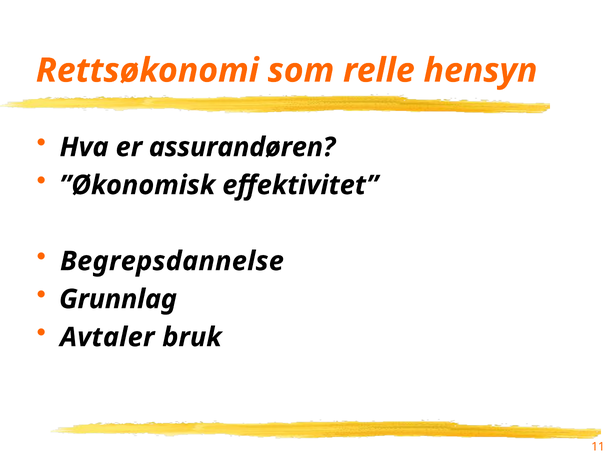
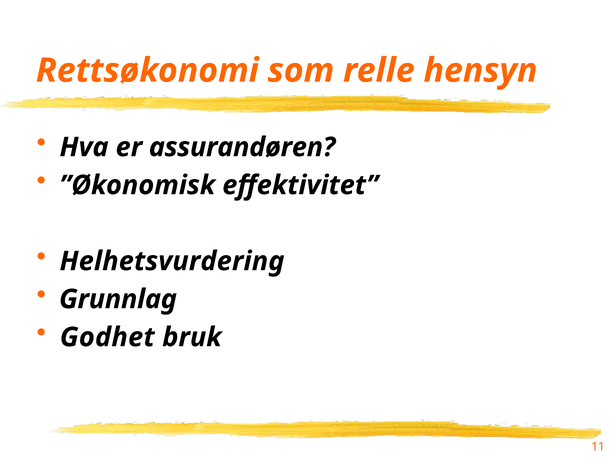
Begrepsdannelse: Begrepsdannelse -> Helhetsvurdering
Avtaler: Avtaler -> Godhet
